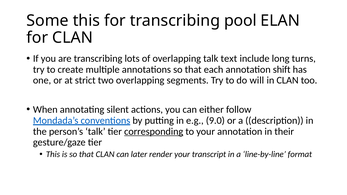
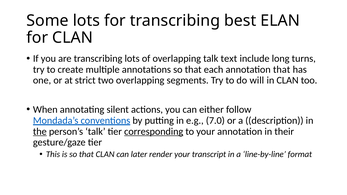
Some this: this -> lots
pool: pool -> best
annotation shift: shift -> that
9.0: 9.0 -> 7.0
the underline: none -> present
